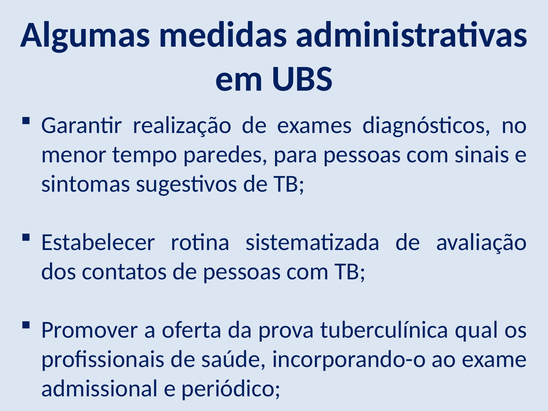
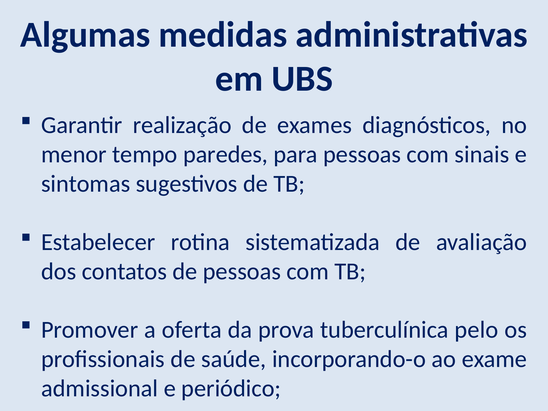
qual: qual -> pelo
